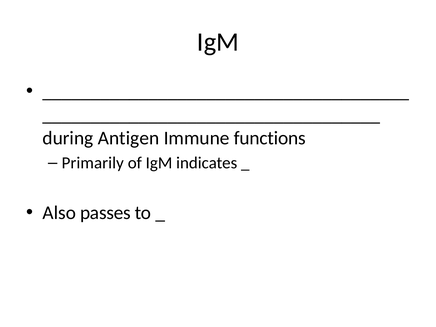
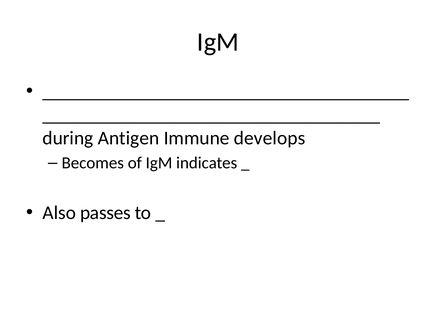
functions: functions -> develops
Primarily: Primarily -> Becomes
